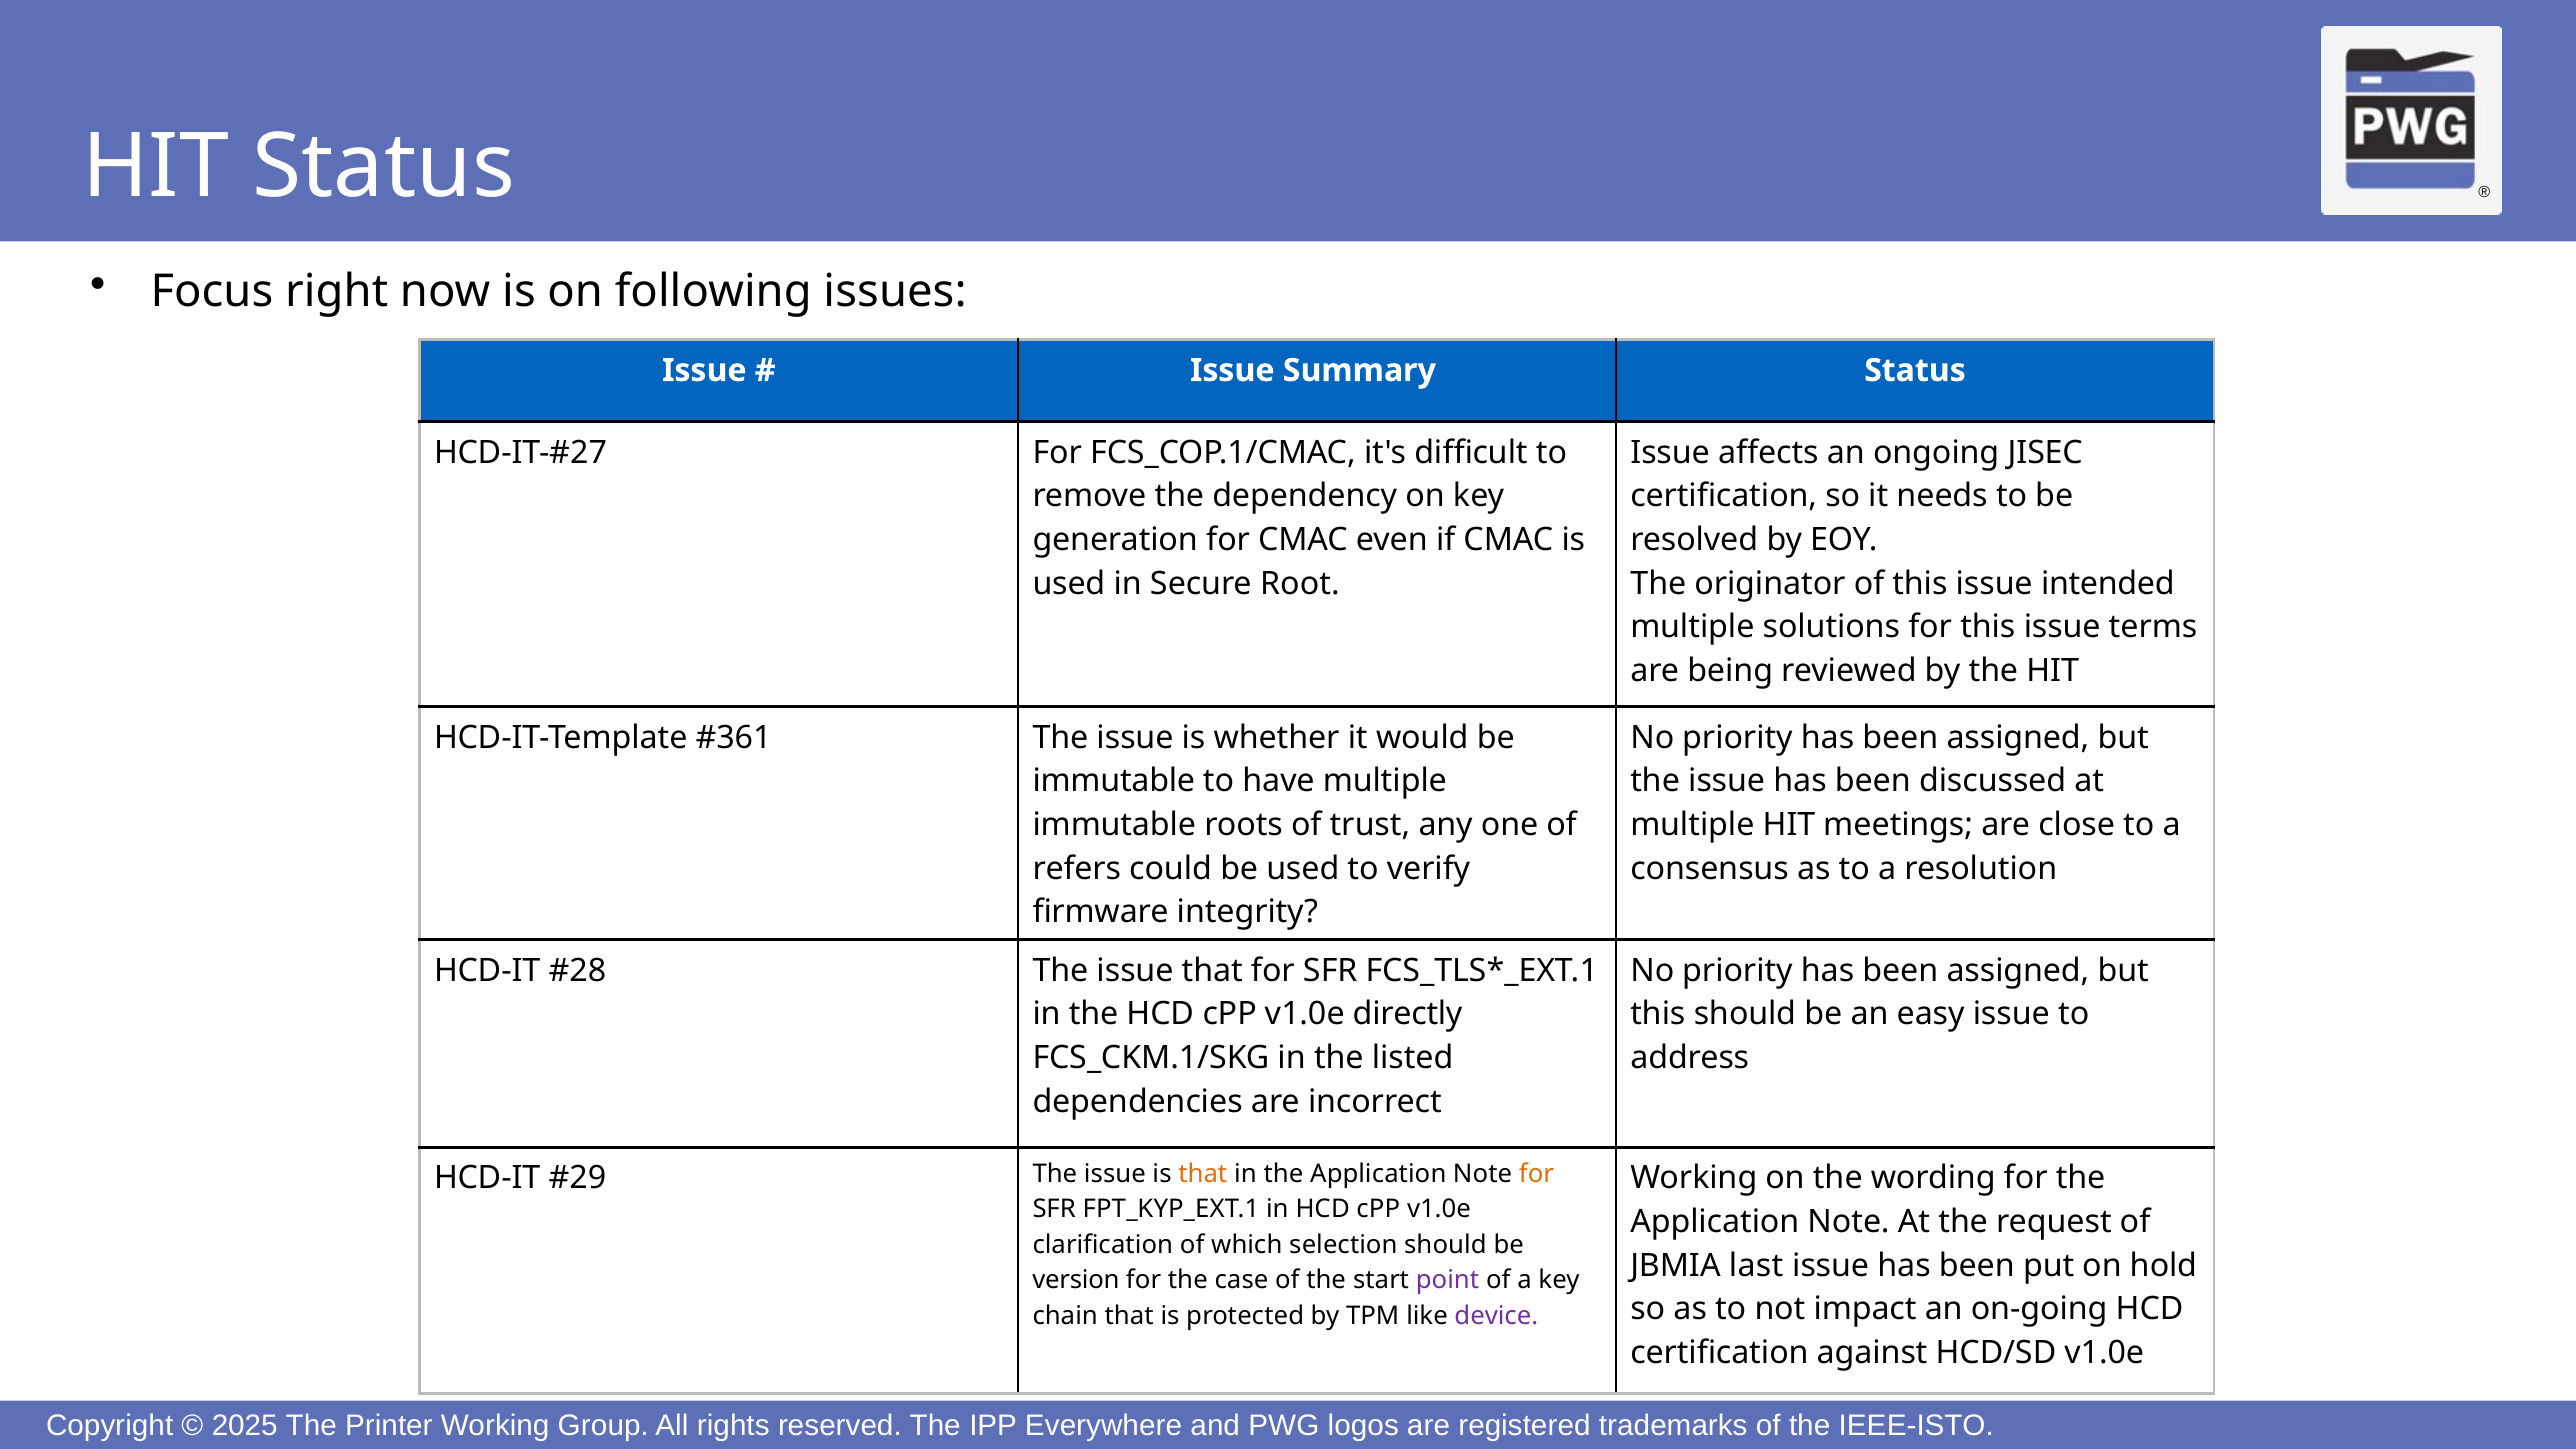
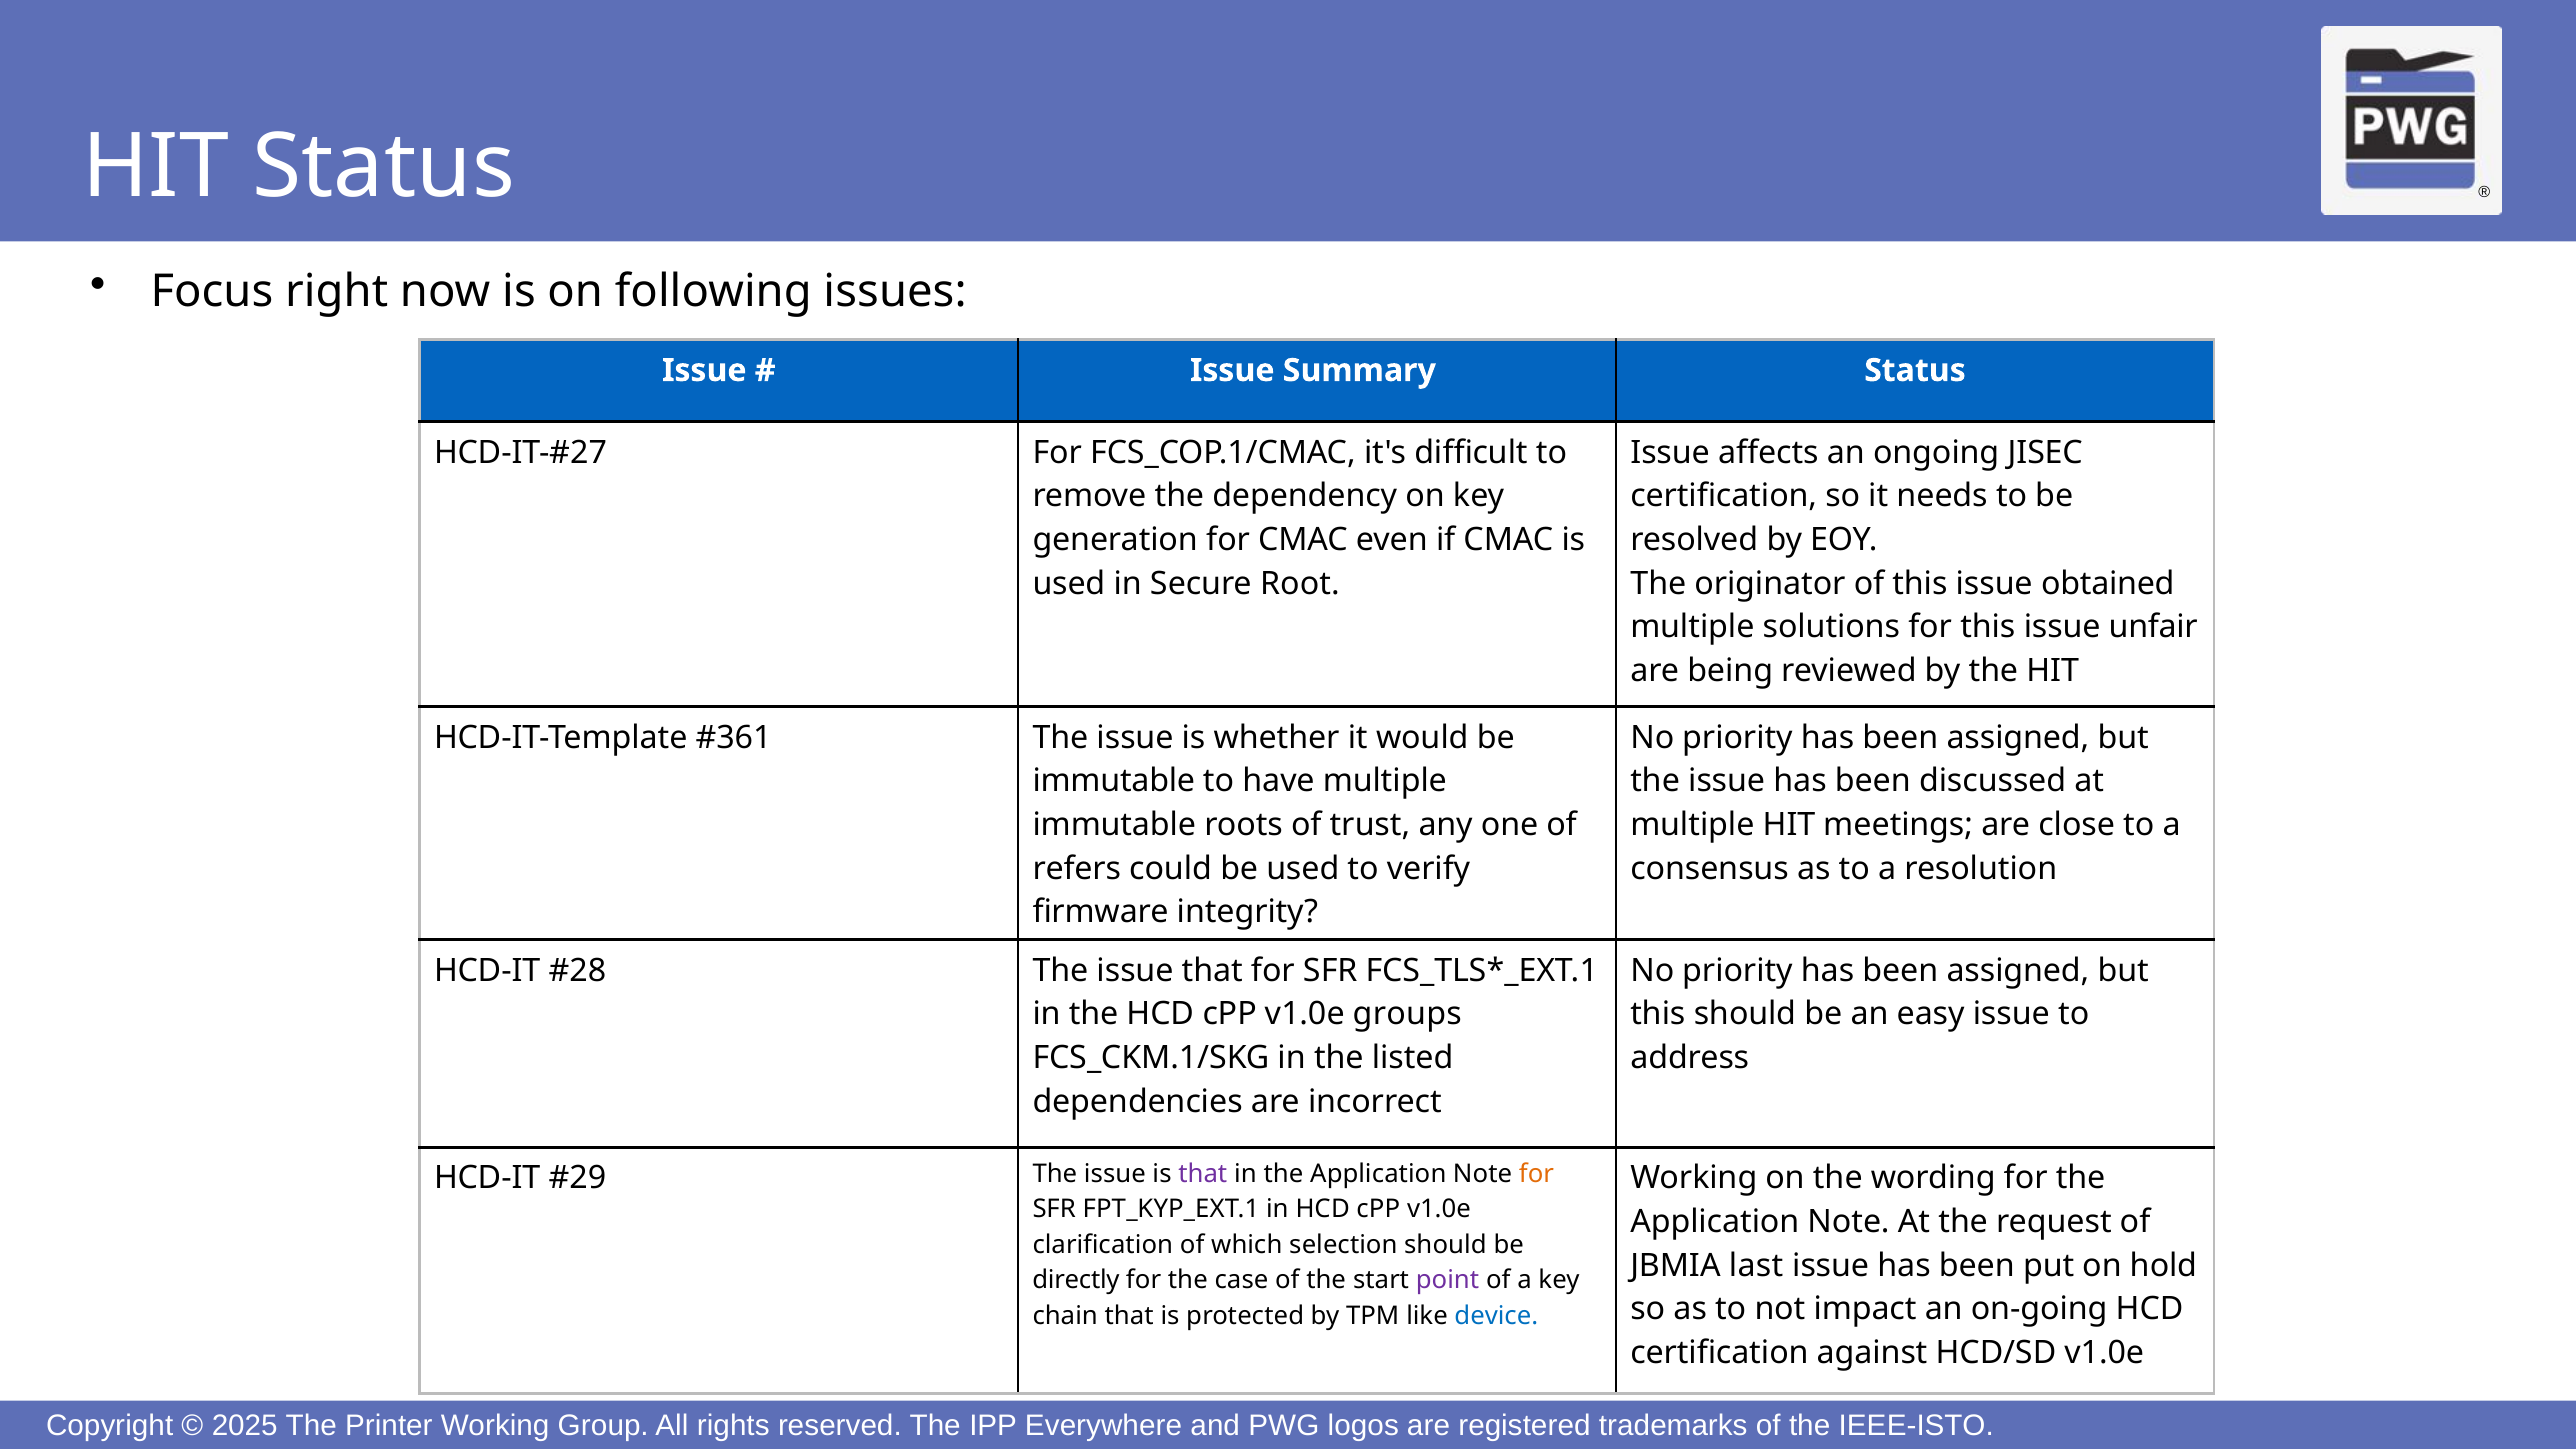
intended: intended -> obtained
terms: terms -> unfair
directly: directly -> groups
that at (1203, 1174) colour: orange -> purple
version: version -> directly
device colour: purple -> blue
